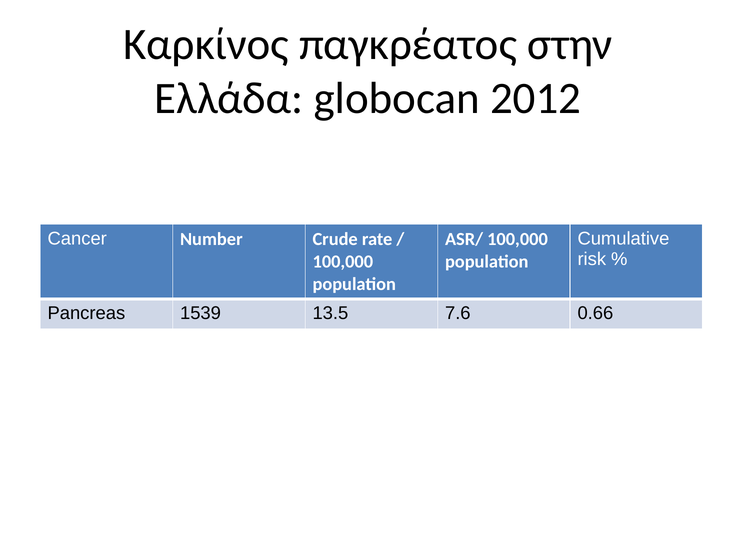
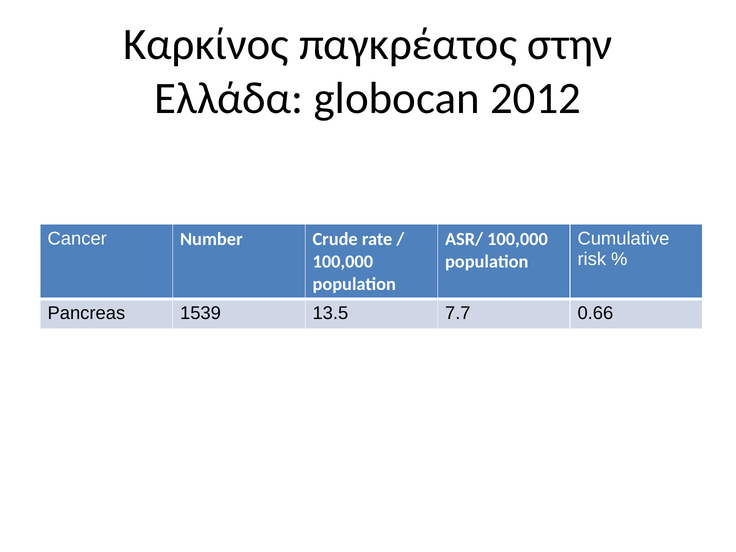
7.6: 7.6 -> 7.7
